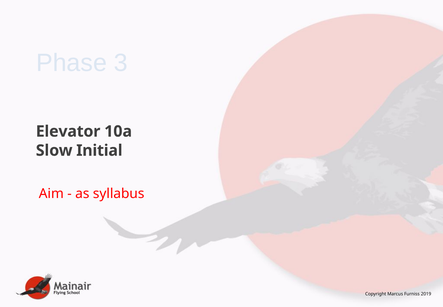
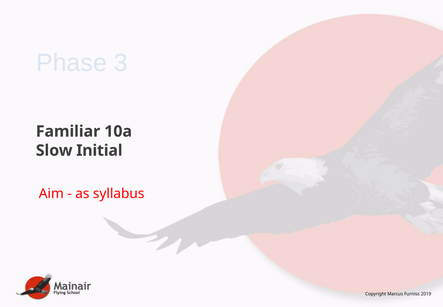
Elevator: Elevator -> Familiar
